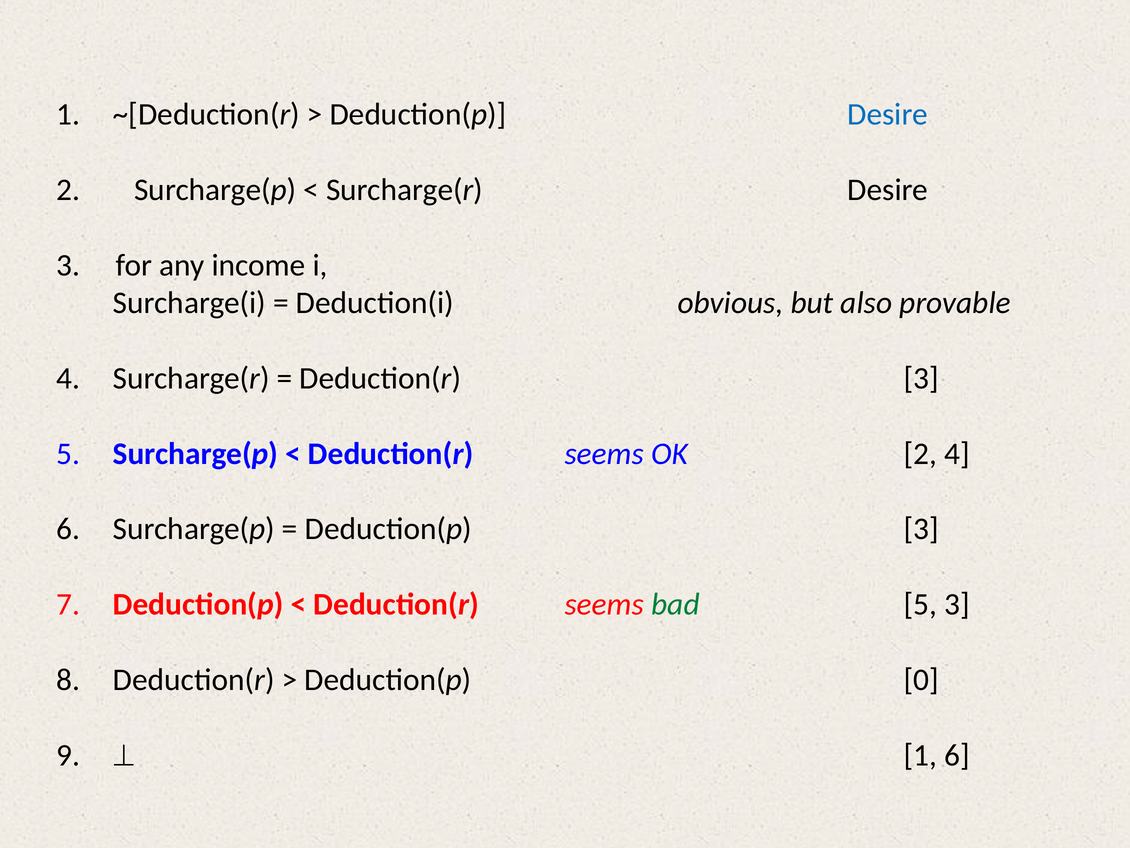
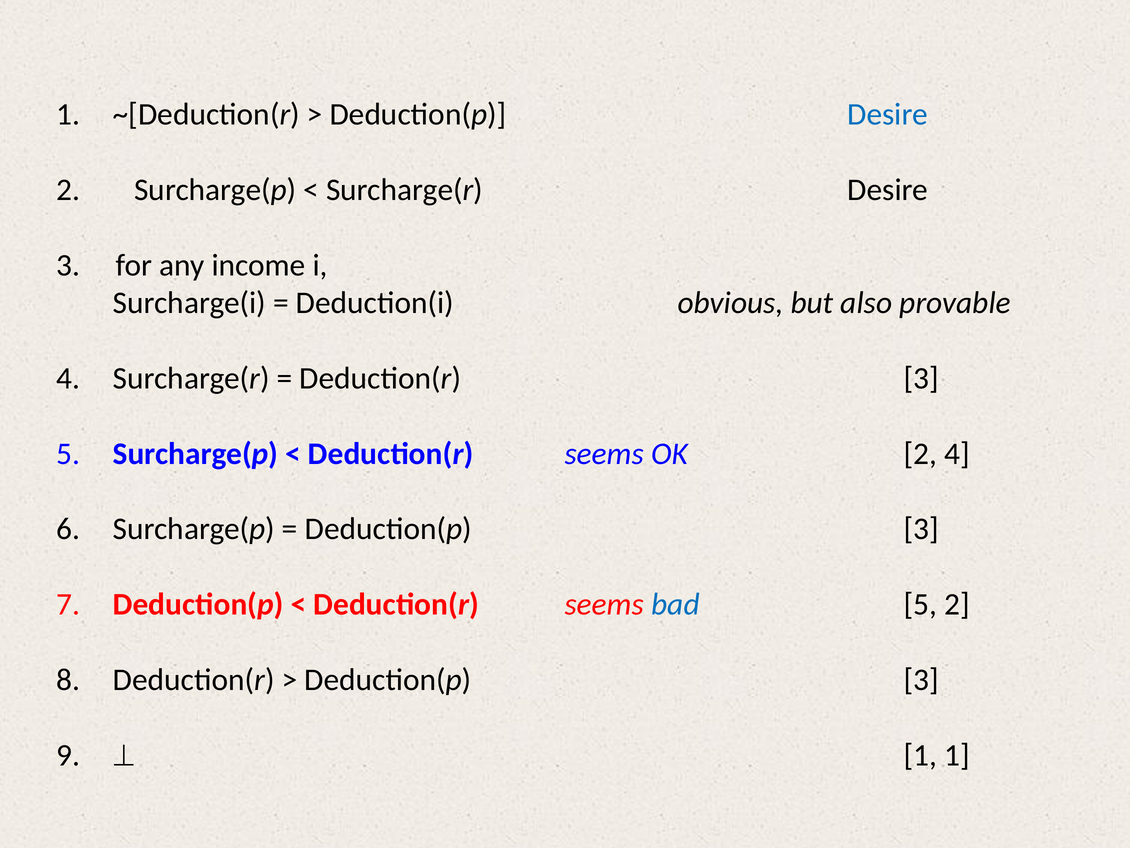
bad colour: green -> blue
5 3: 3 -> 2
0 at (921, 680): 0 -> 3
1 6: 6 -> 1
